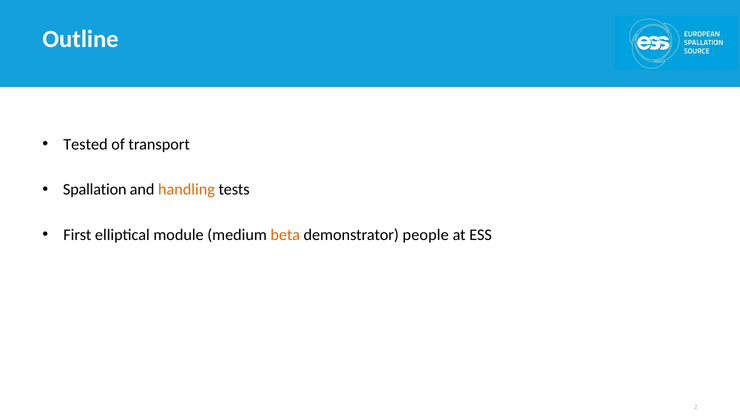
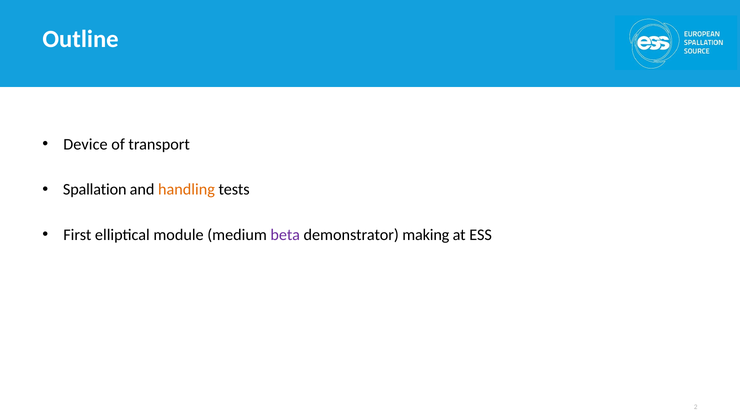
Tested: Tested -> Device
beta colour: orange -> purple
people: people -> making
